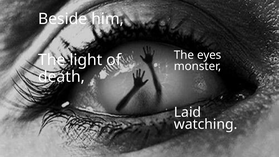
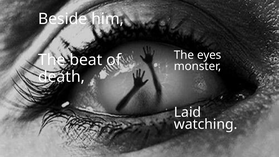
light: light -> beat
